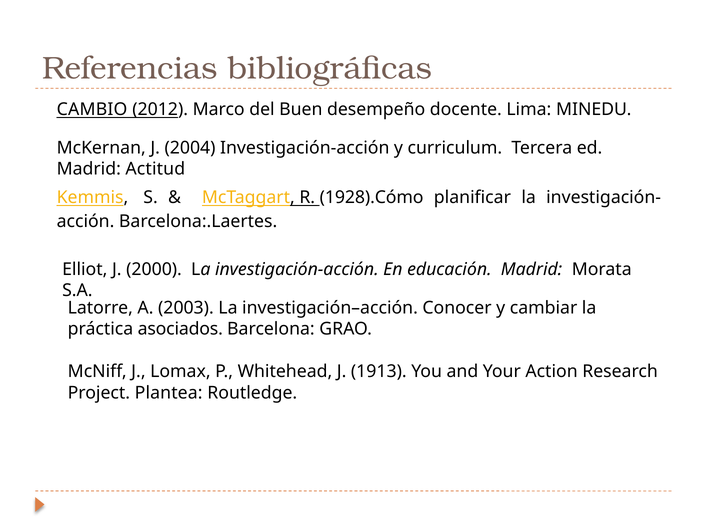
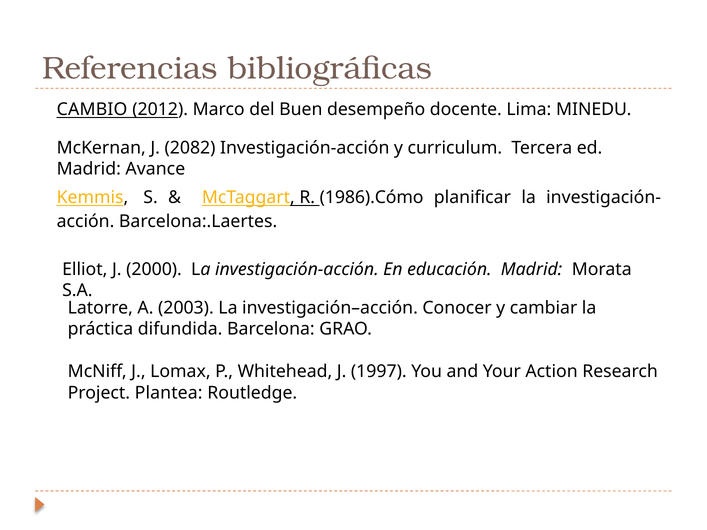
2004: 2004 -> 2082
Actitud: Actitud -> Avance
1928).Cómo: 1928).Cómo -> 1986).Cómo
asociados: asociados -> difundida
1913: 1913 -> 1997
